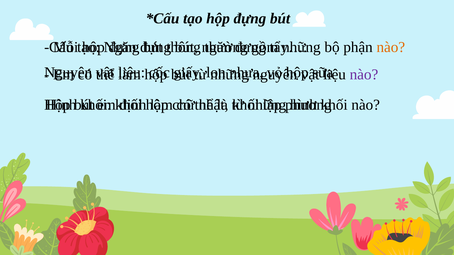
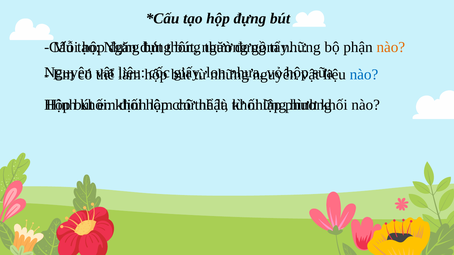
nào at (364, 75) colour: purple -> blue
